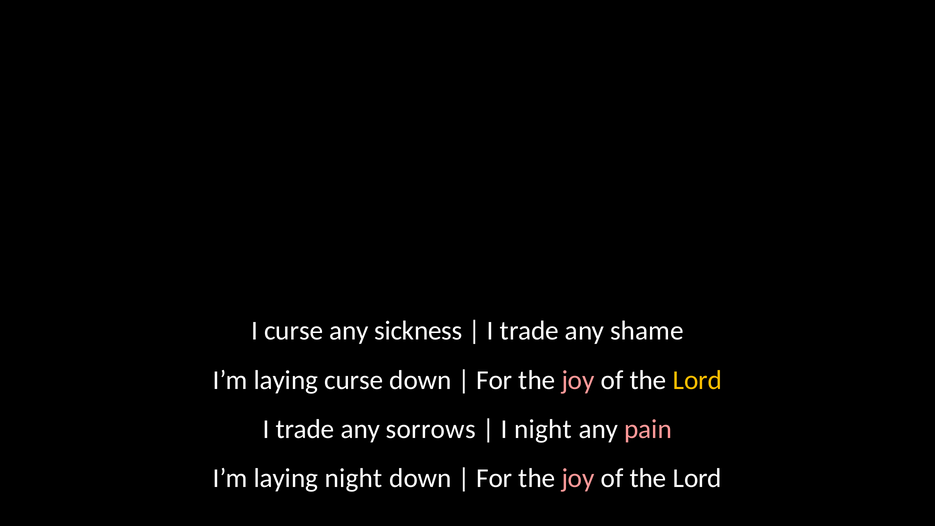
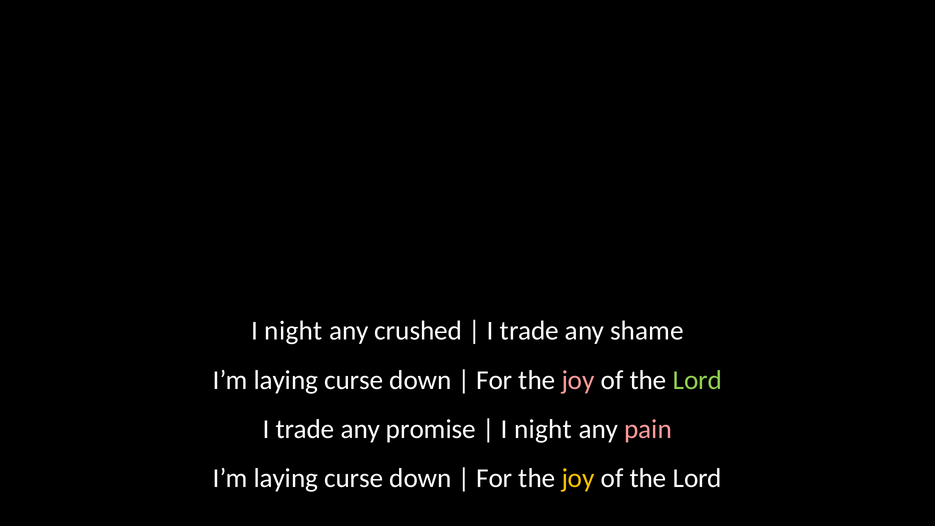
curse at (294, 331): curse -> night
sickness: sickness -> crushed
Lord at (697, 380) colour: yellow -> light green
sorrows: sorrows -> promise
night at (354, 478): night -> curse
joy at (578, 478) colour: pink -> yellow
